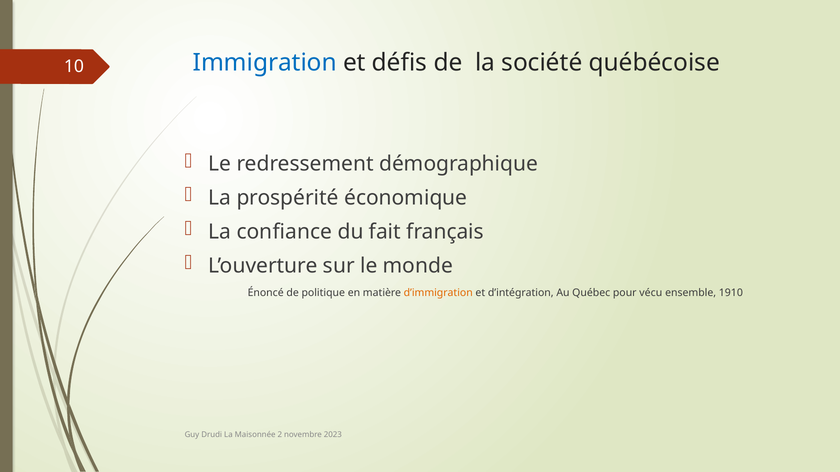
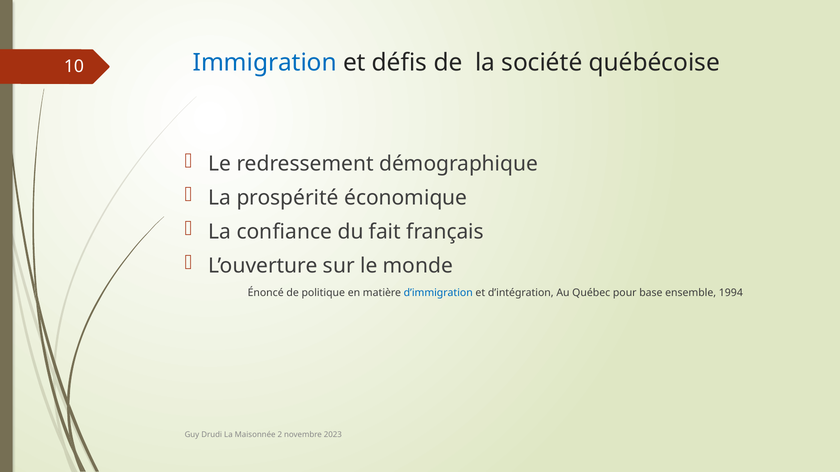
d’immigration colour: orange -> blue
vécu: vécu -> base
1910: 1910 -> 1994
